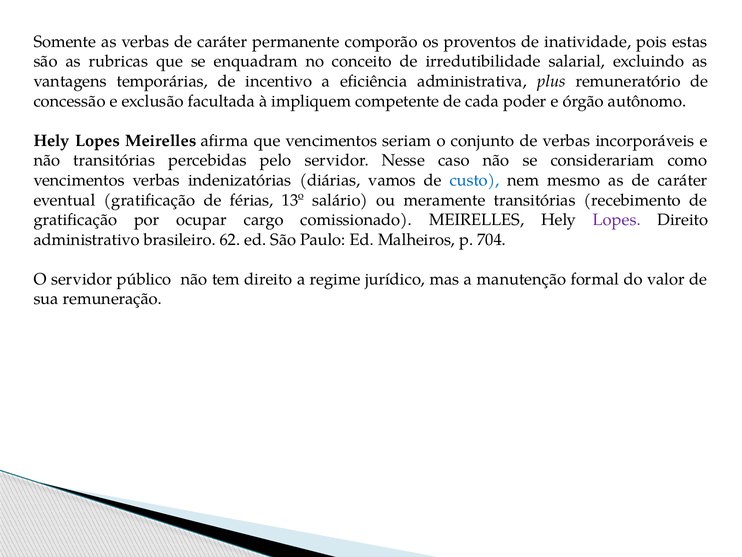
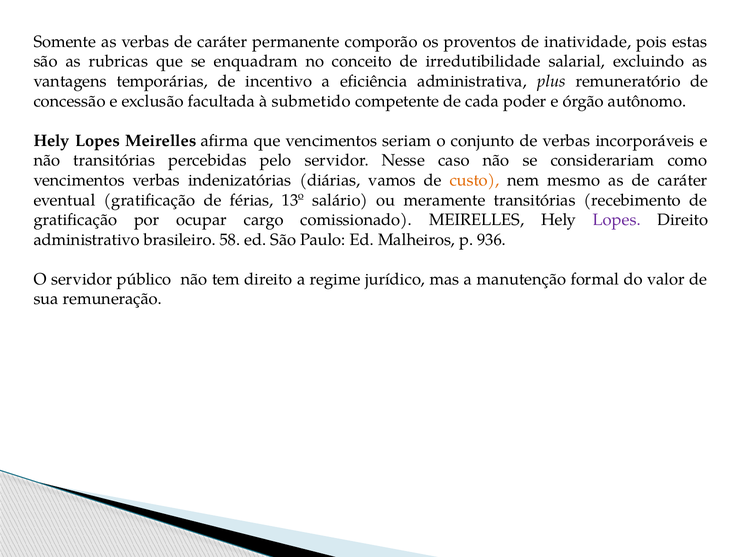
impliquem: impliquem -> submetido
custo colour: blue -> orange
62: 62 -> 58
704: 704 -> 936
